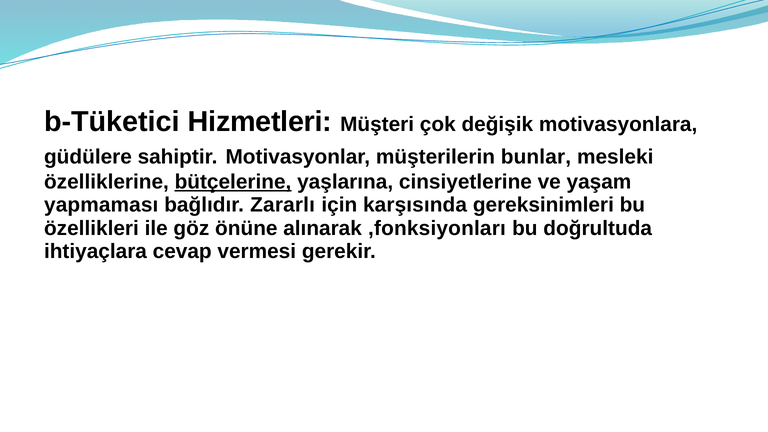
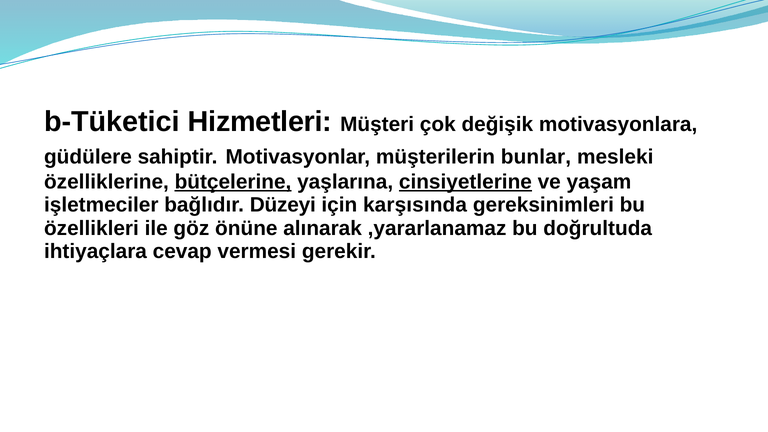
cinsiyetlerine underline: none -> present
yapmaması: yapmaması -> işletmeciler
Zararlı: Zararlı -> Düzeyi
,fonksiyonları: ,fonksiyonları -> ,yararlanamaz
